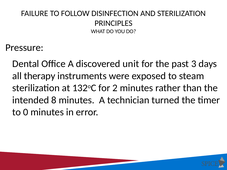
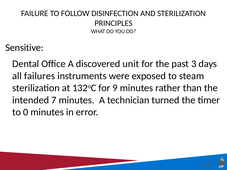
Pressure: Pressure -> Sensitive
therapy: therapy -> failures
2: 2 -> 9
8: 8 -> 7
